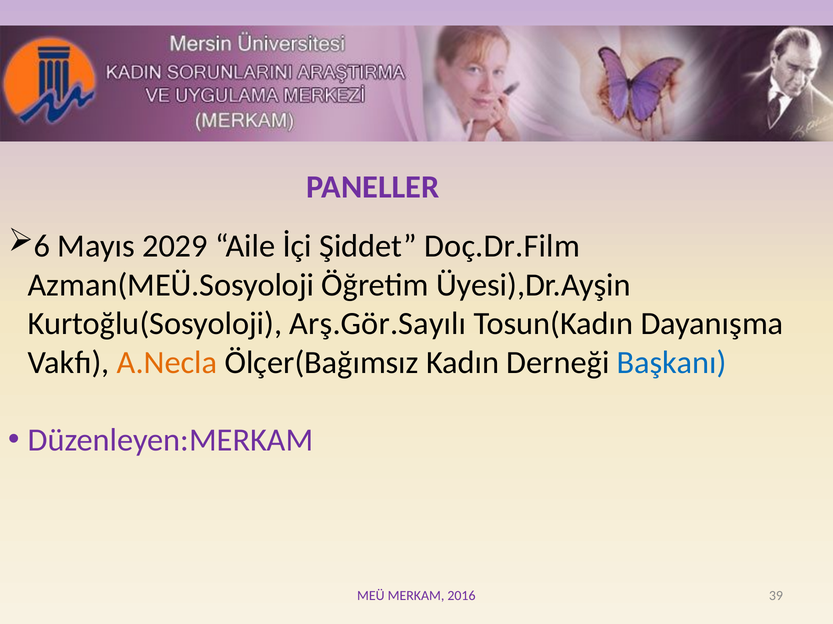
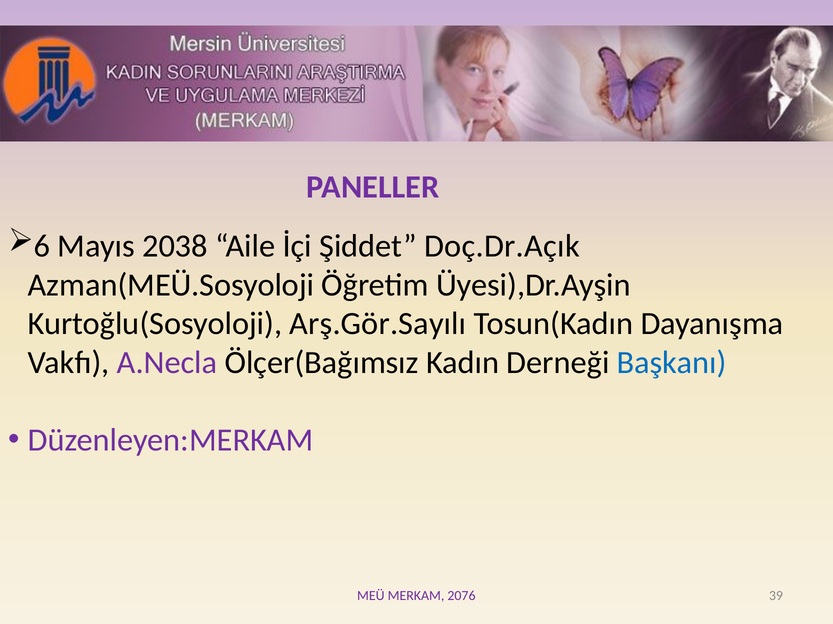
2029: 2029 -> 2038
Doç.Dr.Film: Doç.Dr.Film -> Doç.Dr.Açık
A.Necla colour: orange -> purple
2016: 2016 -> 2076
